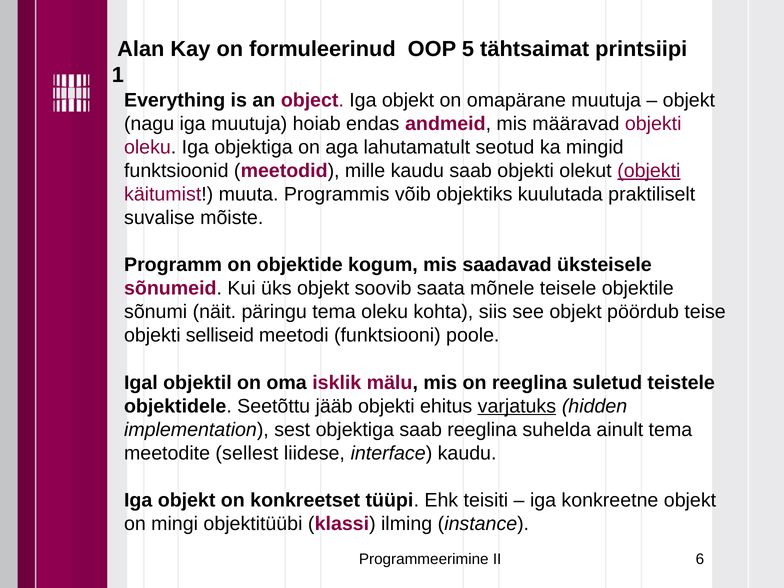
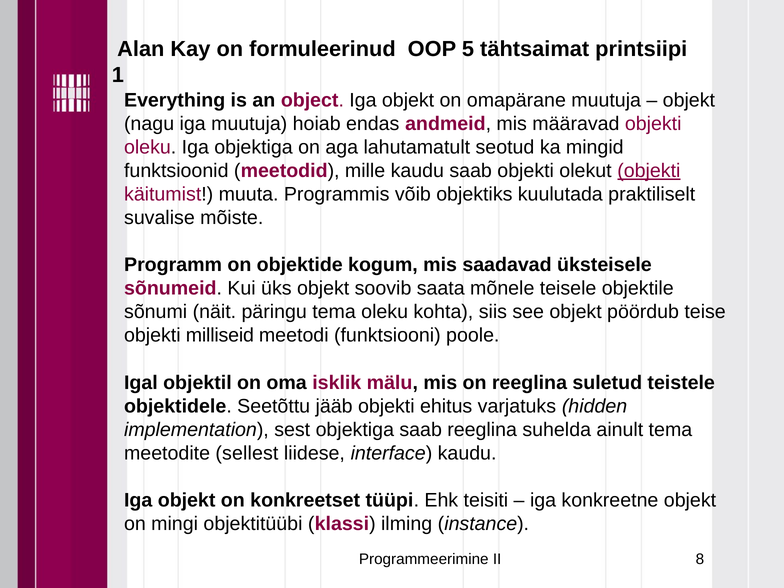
selliseid: selliseid -> milliseid
varjatuks underline: present -> none
6: 6 -> 8
